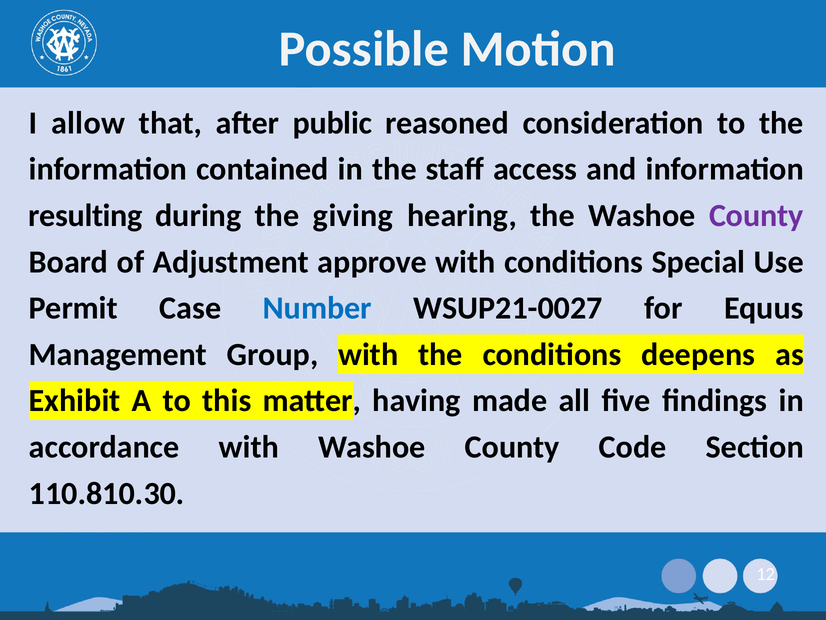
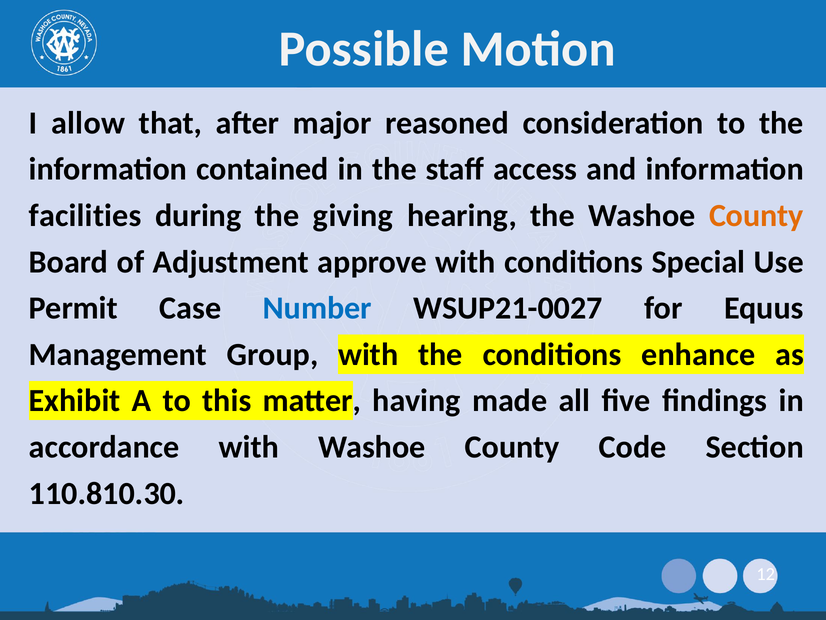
public: public -> major
resulting: resulting -> facilities
County at (756, 215) colour: purple -> orange
deepens: deepens -> enhance
